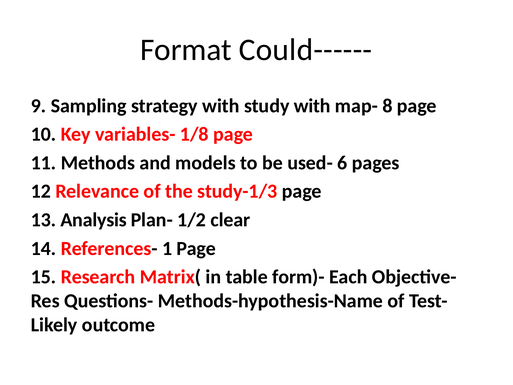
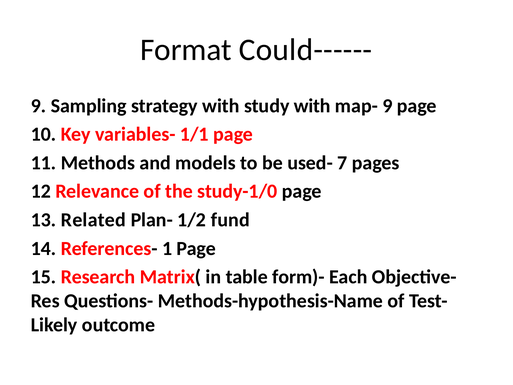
map- 8: 8 -> 9
1/8: 1/8 -> 1/1
6: 6 -> 7
study-1/3: study-1/3 -> study-1/0
Analysis: Analysis -> Related
clear: clear -> fund
